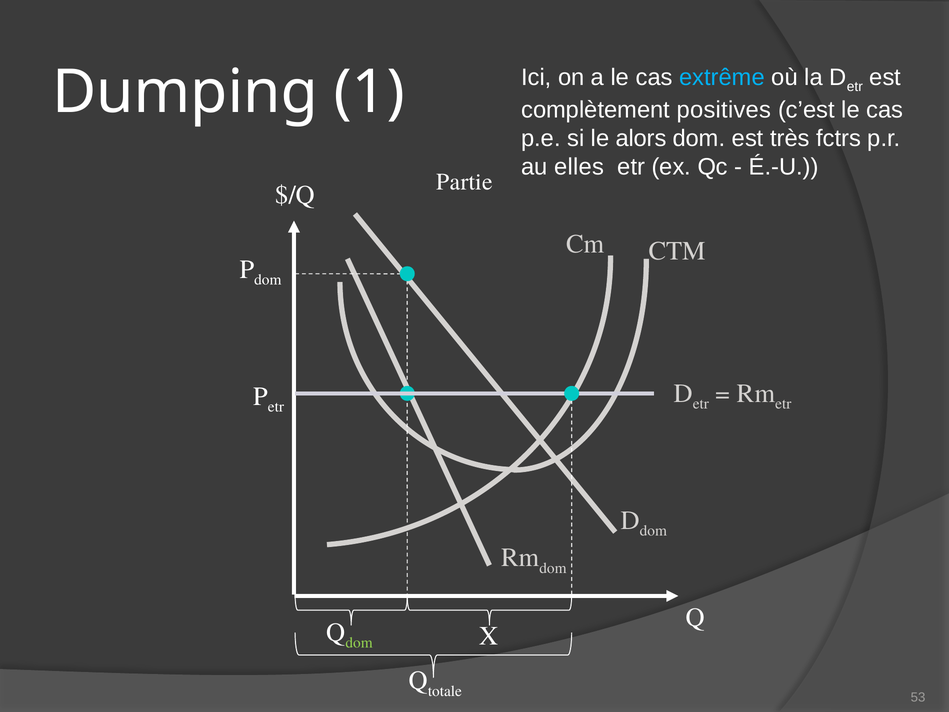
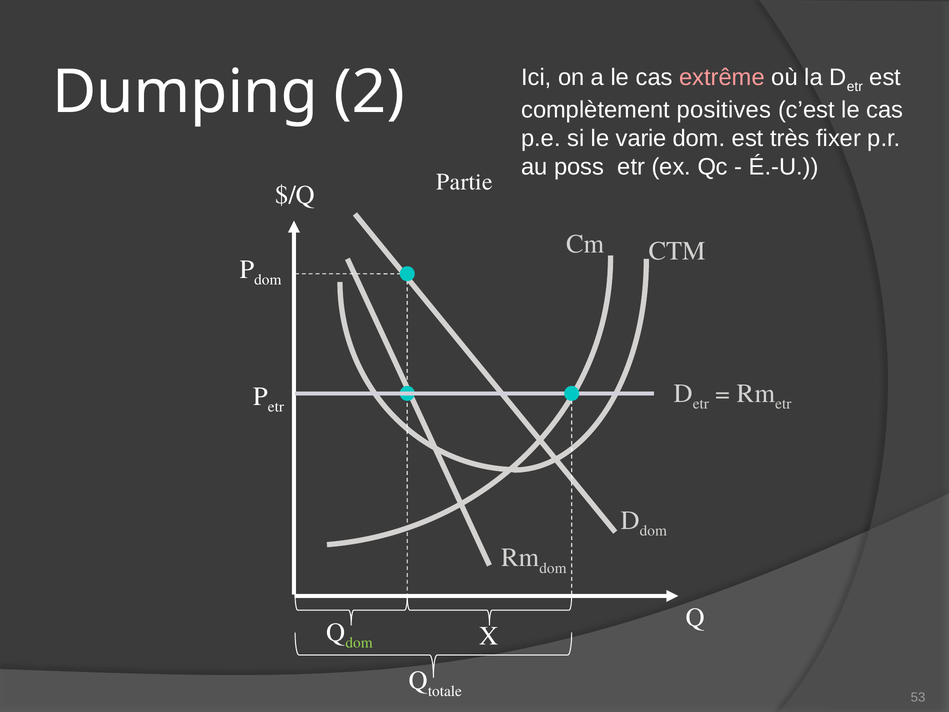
1: 1 -> 2
extrême colour: light blue -> pink
alors: alors -> varie
fctrs: fctrs -> fixer
elles: elles -> poss
